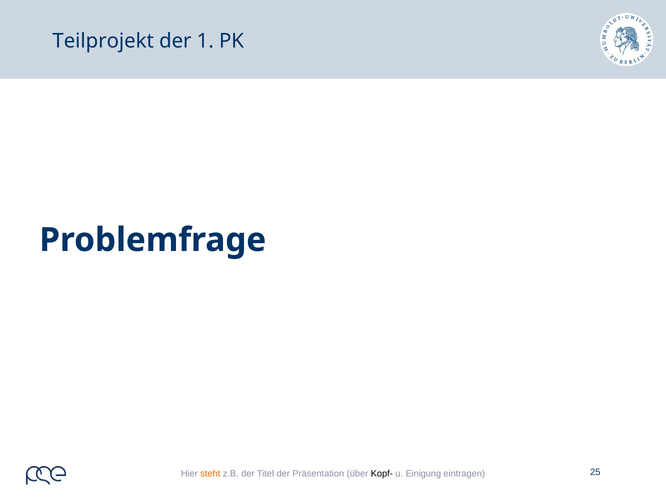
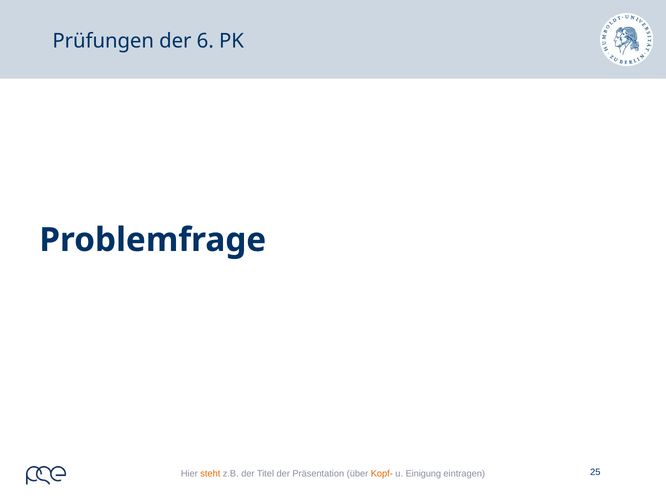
Teilprojekt: Teilprojekt -> Prüfungen
1: 1 -> 6
Kopf- colour: black -> orange
